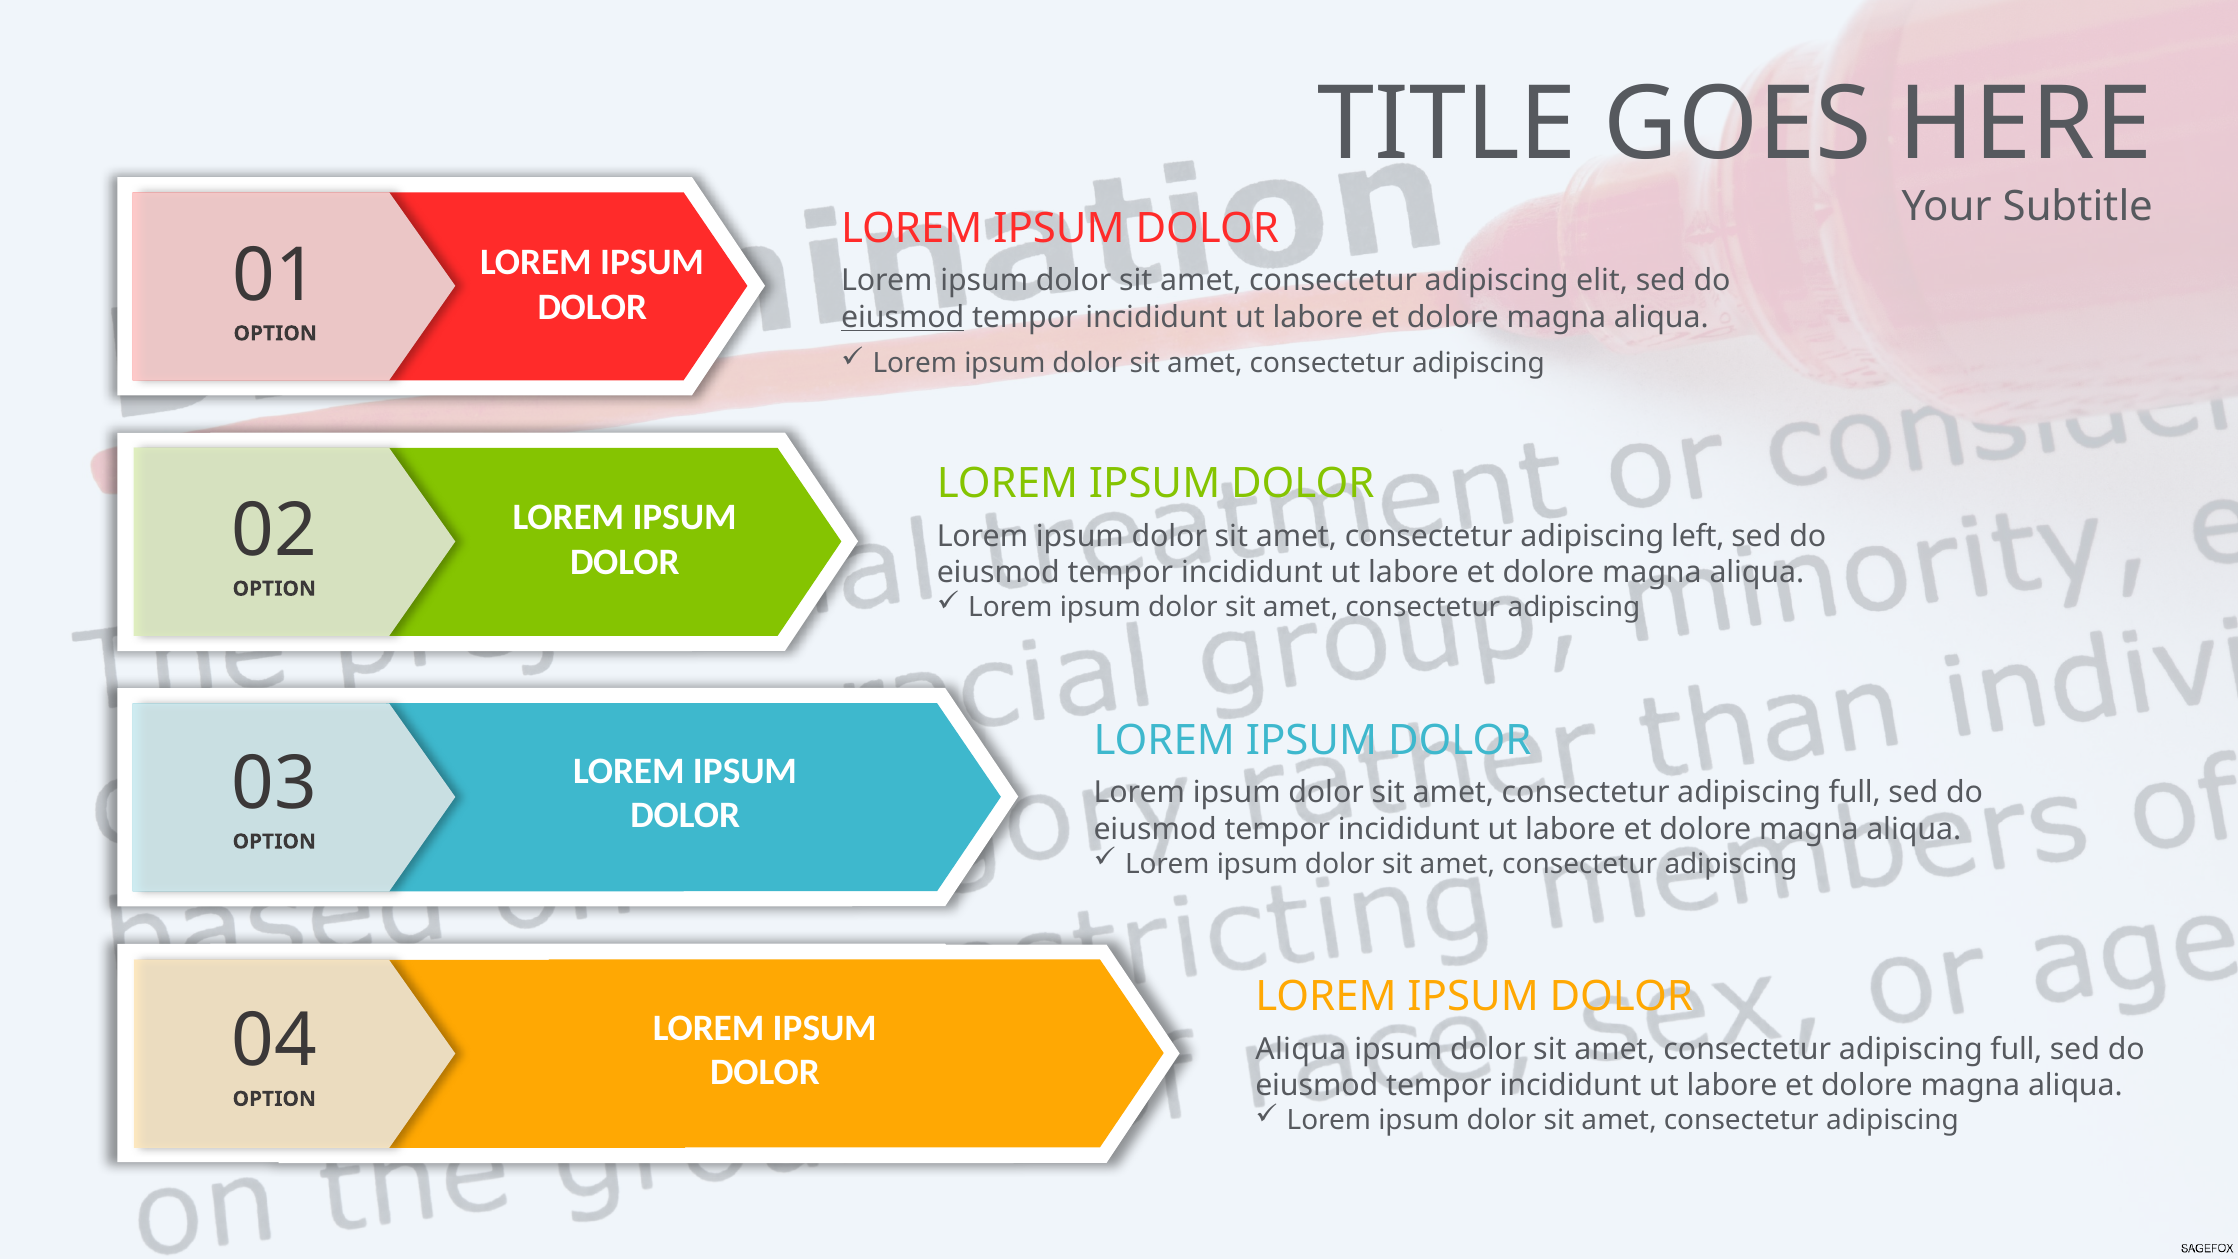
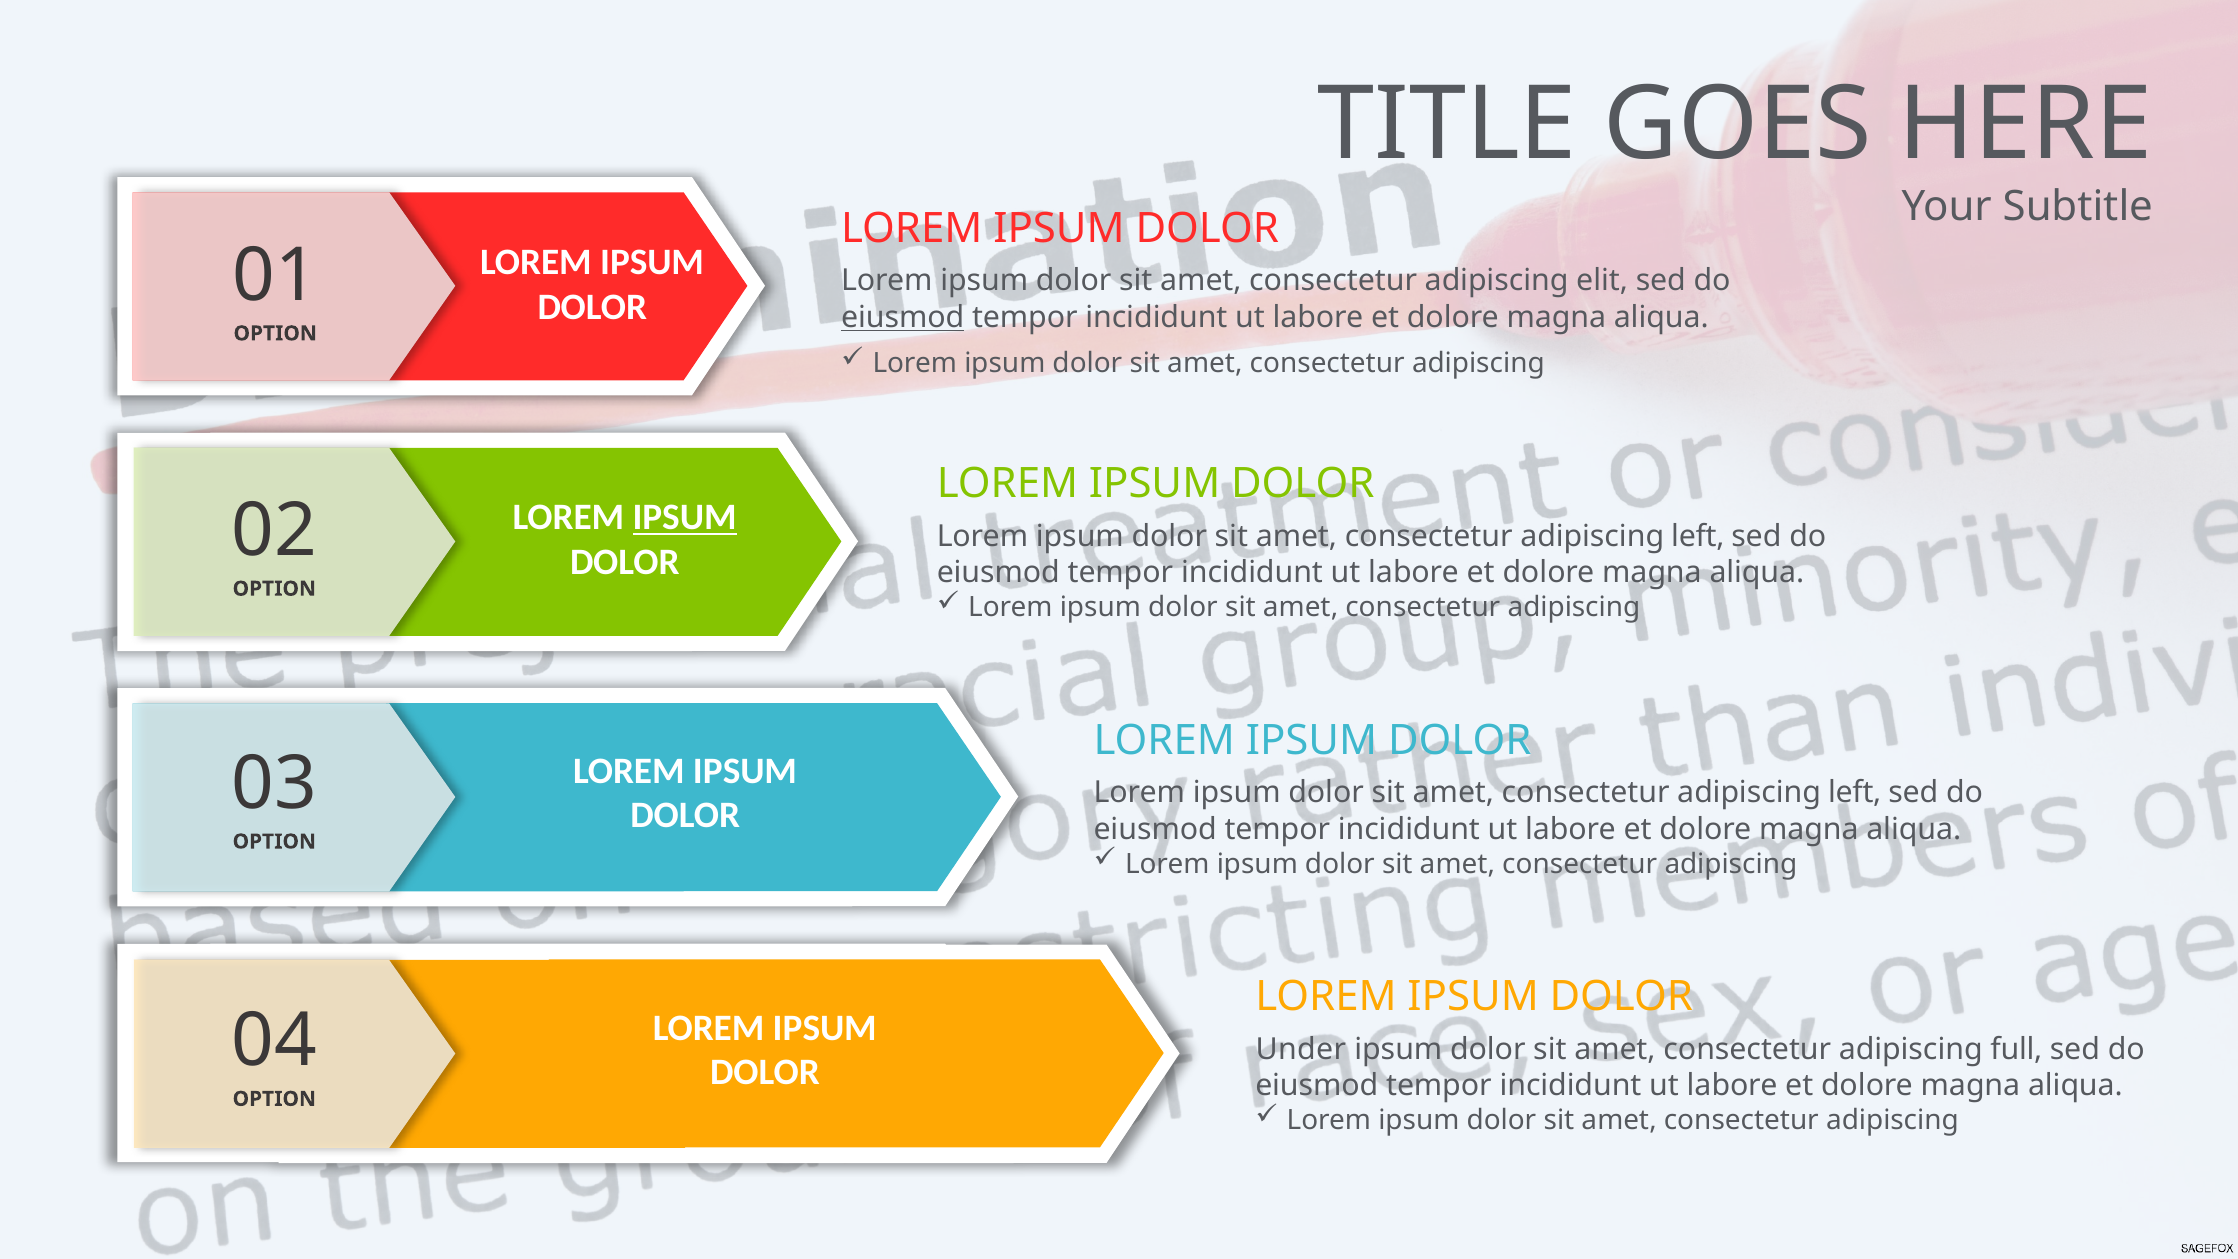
IPSUM at (685, 518) underline: none -> present
full at (1855, 793): full -> left
Aliqua at (1301, 1049): Aliqua -> Under
